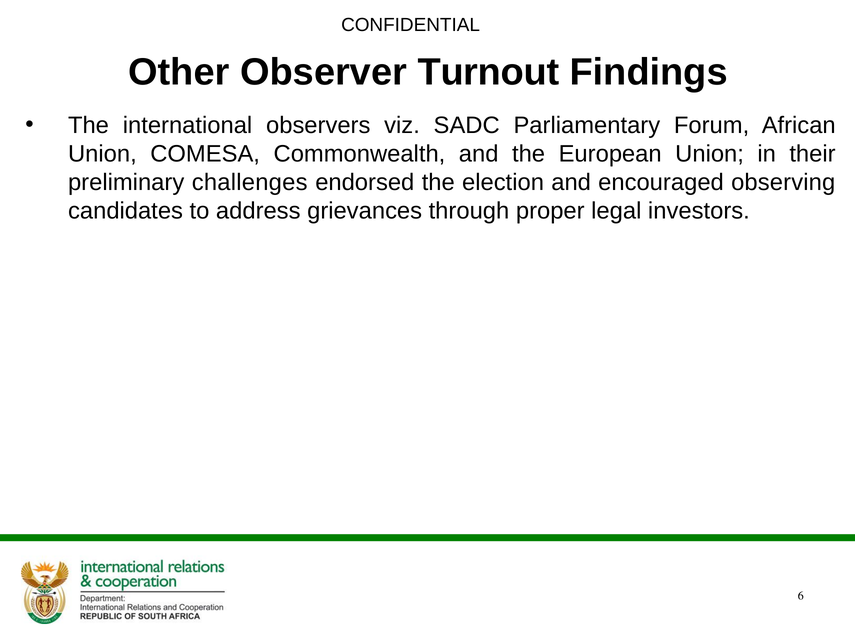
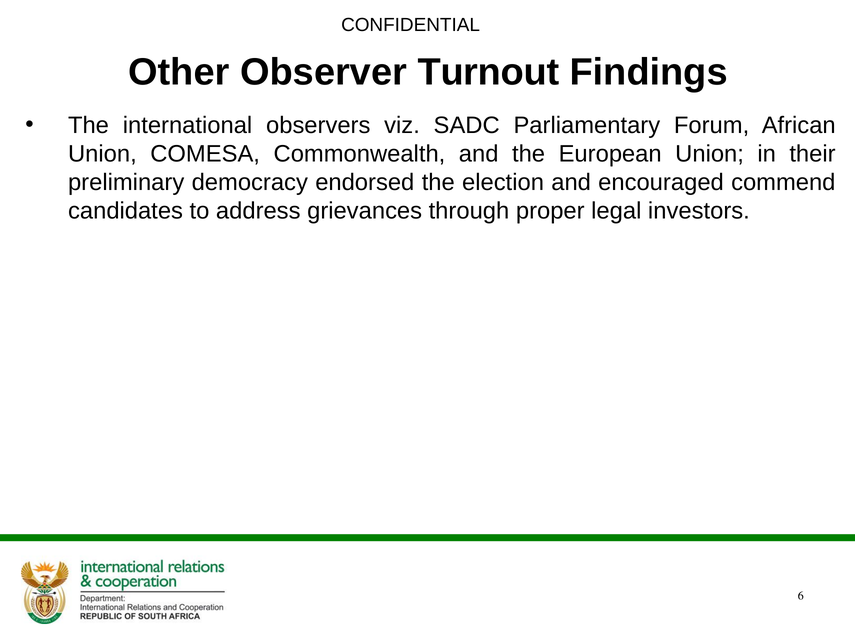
challenges: challenges -> democracy
observing: observing -> commend
